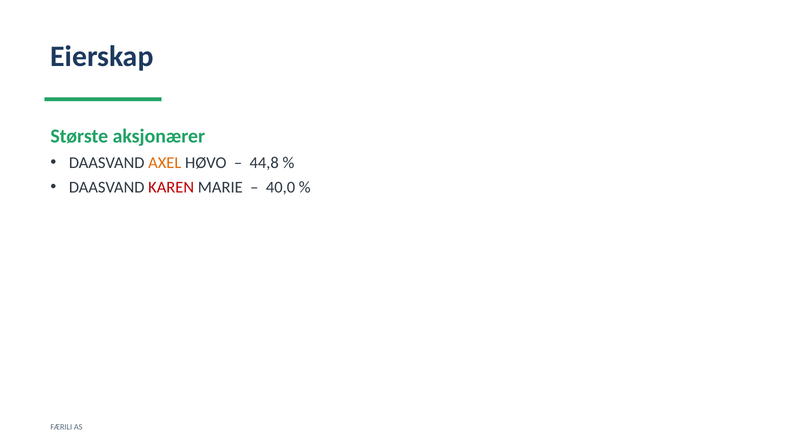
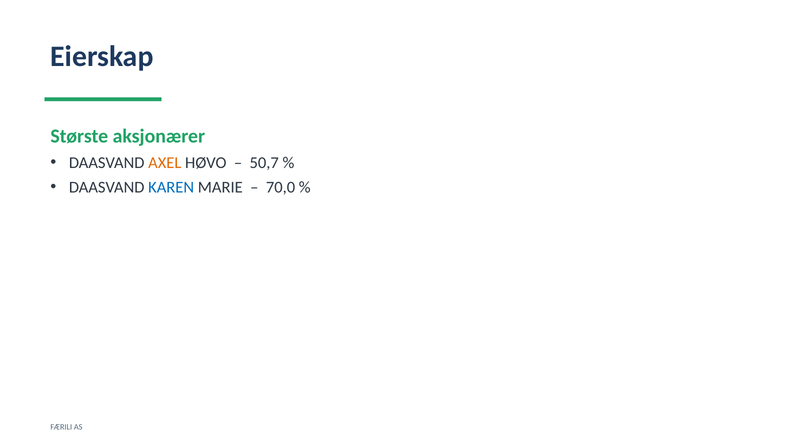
44,8: 44,8 -> 50,7
KAREN colour: red -> blue
40,0: 40,0 -> 70,0
